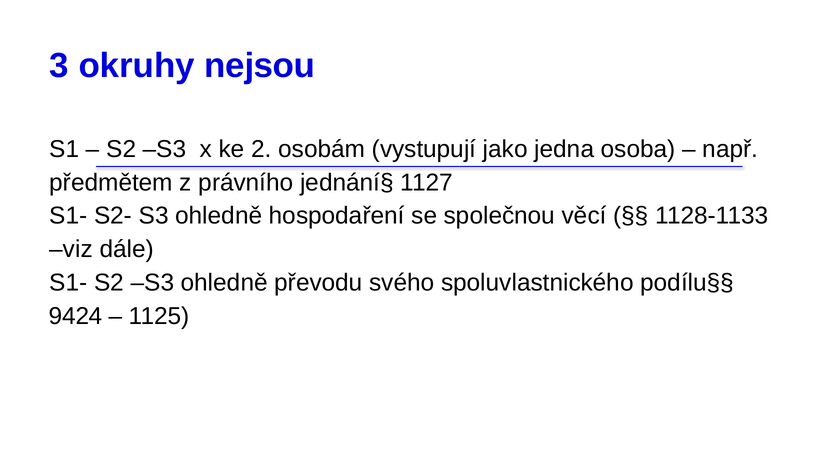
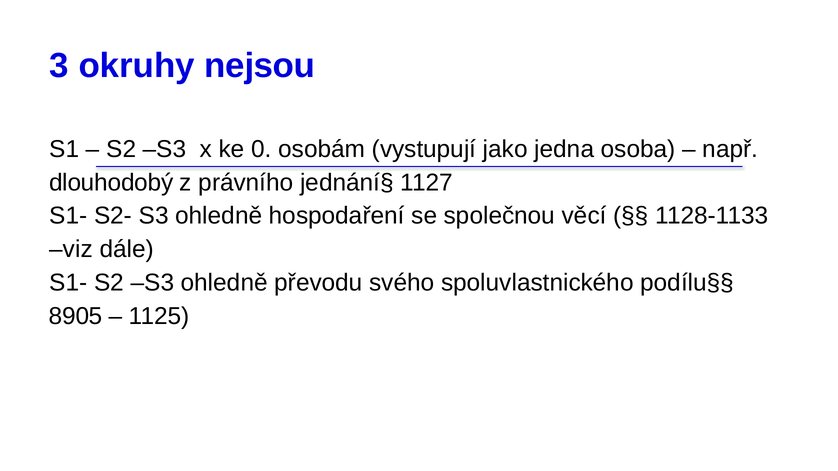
2: 2 -> 0
předmětem: předmětem -> dlouhodobý
9424: 9424 -> 8905
